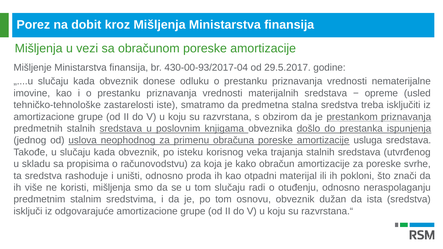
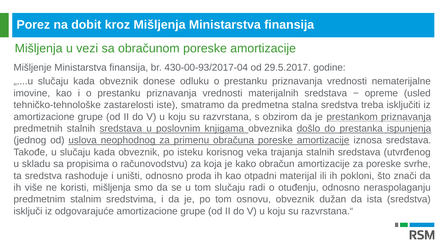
usluga: usluga -> iznosa
